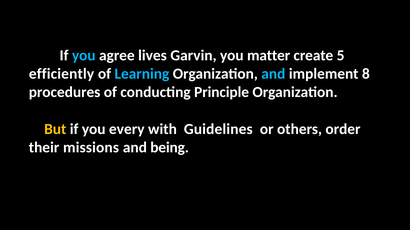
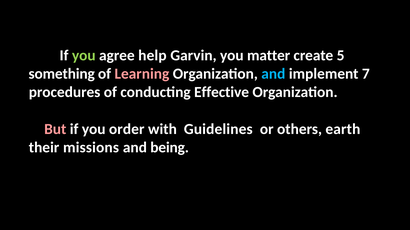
you at (84, 56) colour: light blue -> light green
lives: lives -> help
efficiently: efficiently -> something
Learning colour: light blue -> pink
8: 8 -> 7
Principle: Principle -> Effective
But colour: yellow -> pink
every: every -> order
order: order -> earth
